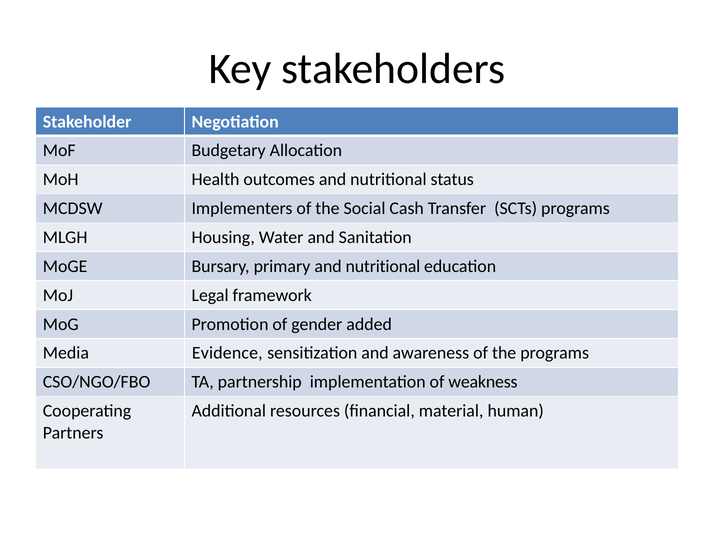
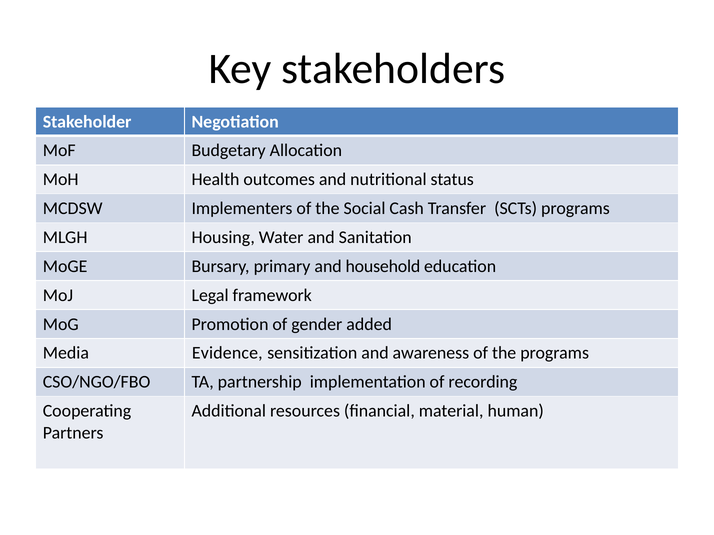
primary and nutritional: nutritional -> household
weakness: weakness -> recording
